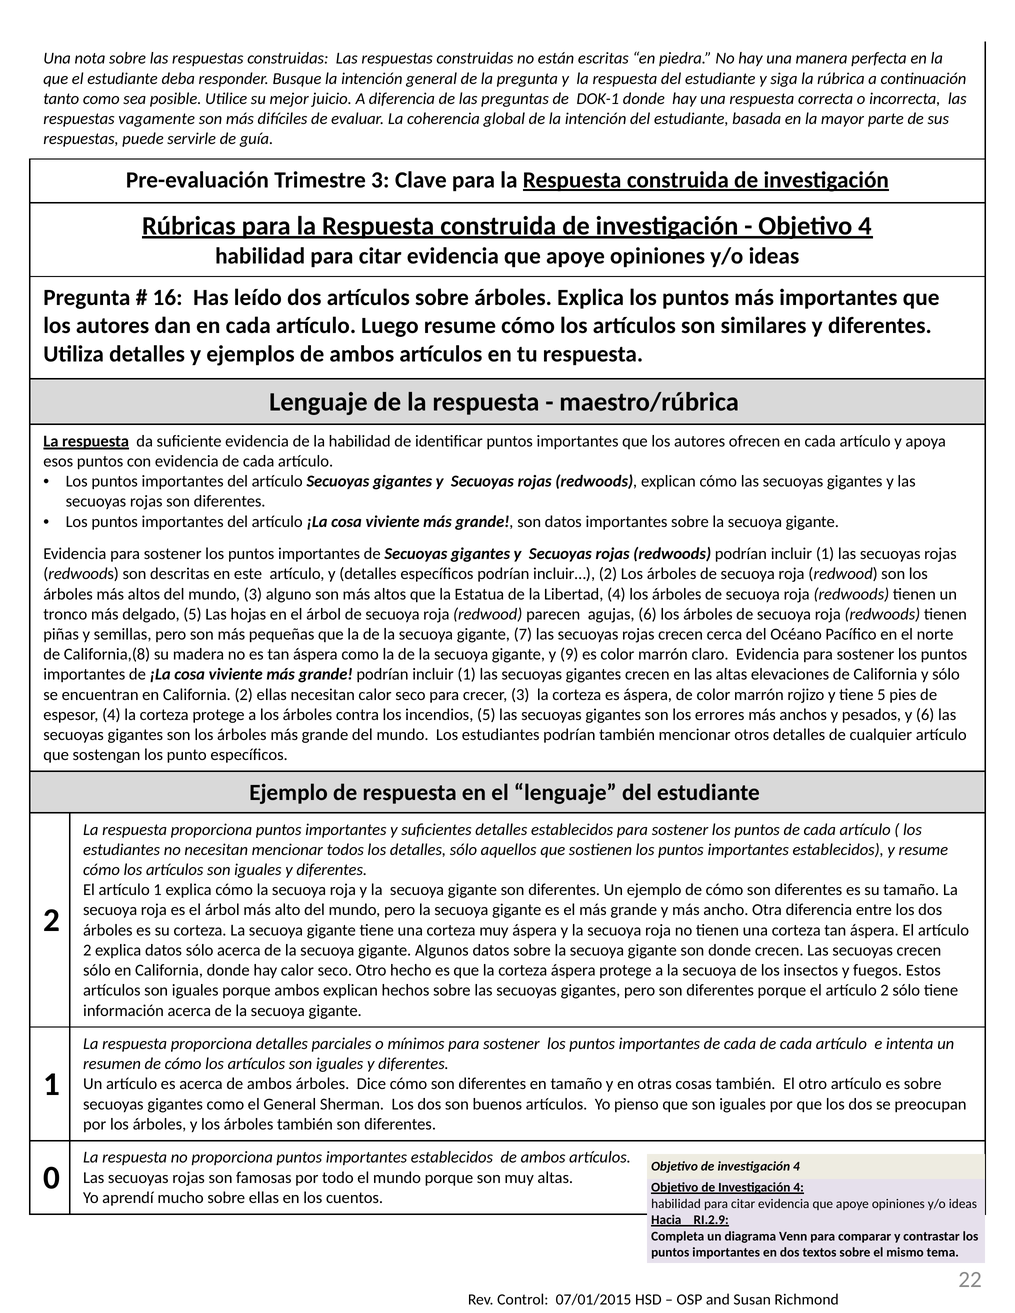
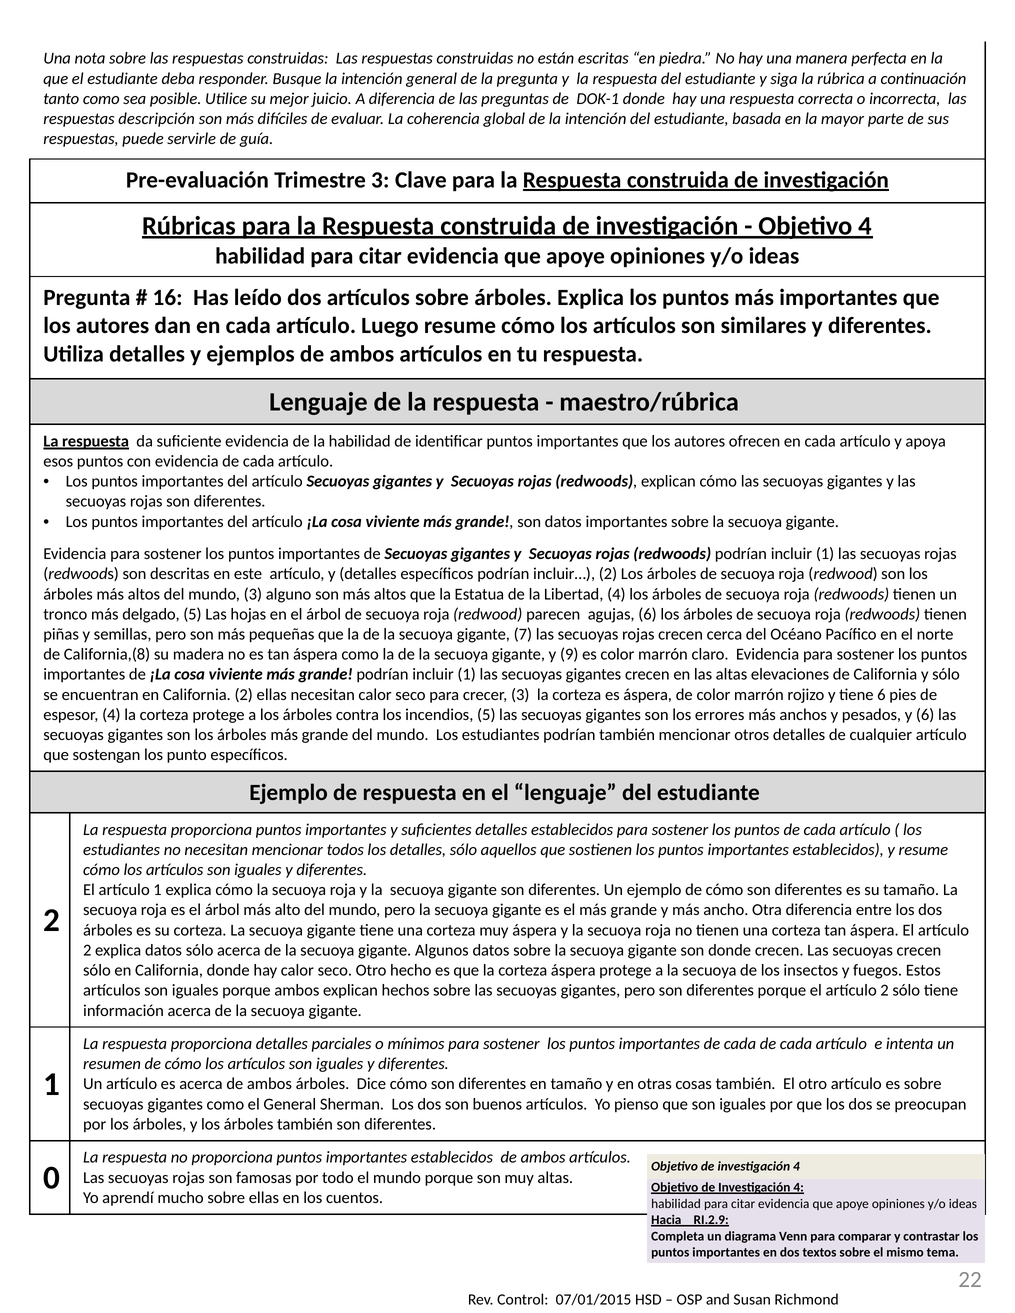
vagamente: vagamente -> descripción
tiene 5: 5 -> 6
